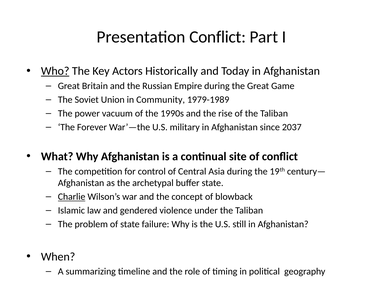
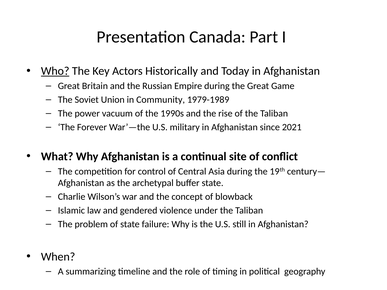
Presentation Conflict: Conflict -> Canada
2037: 2037 -> 2021
Charlie underline: present -> none
